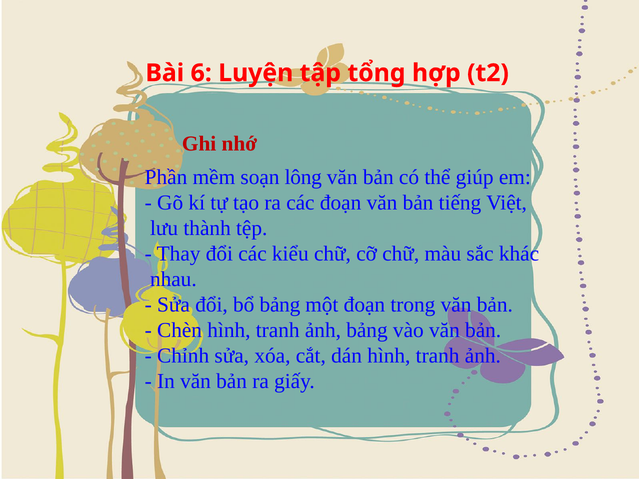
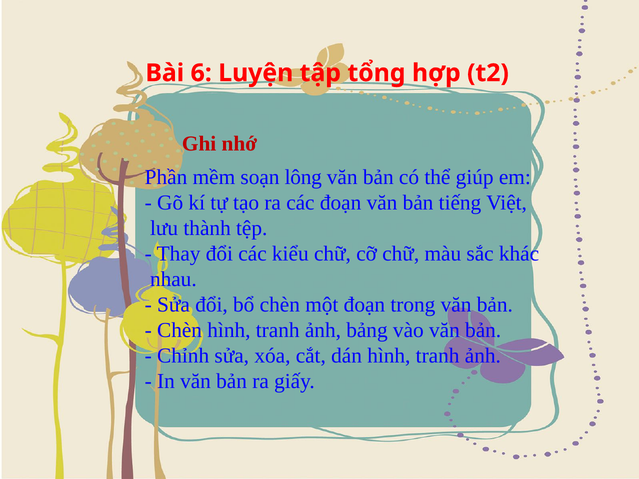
bổ bảng: bảng -> chèn
